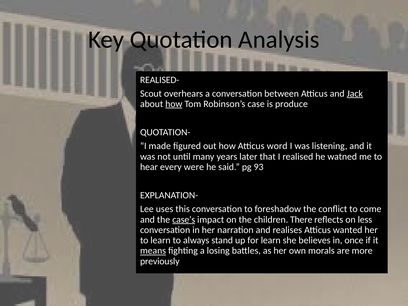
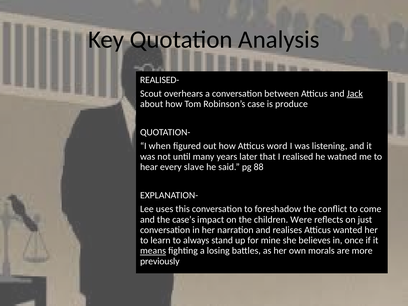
how at (174, 104) underline: present -> none
made: made -> when
were: were -> slave
93: 93 -> 88
case’s underline: present -> none
There: There -> Were
less: less -> just
for learn: learn -> mine
